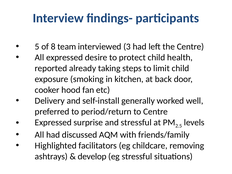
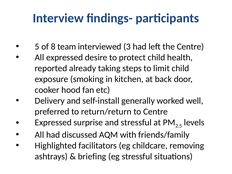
period/return: period/return -> return/return
develop: develop -> briefing
